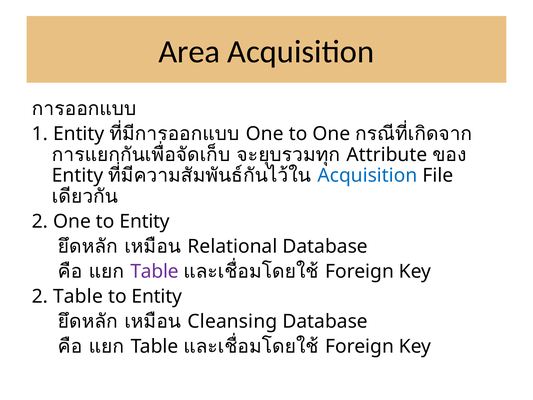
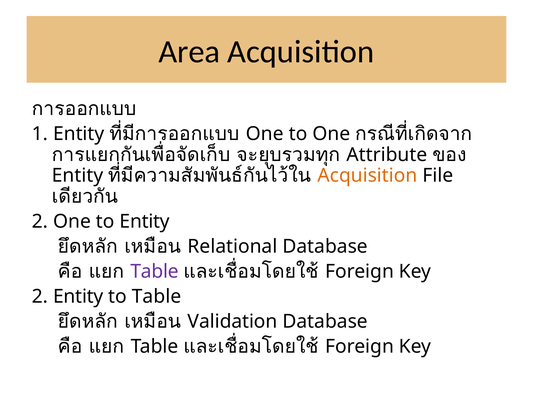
Acquisition at (367, 175) colour: blue -> orange
2 Table: Table -> Entity
Entity at (157, 296): Entity -> Table
Cleansing: Cleansing -> Validation
